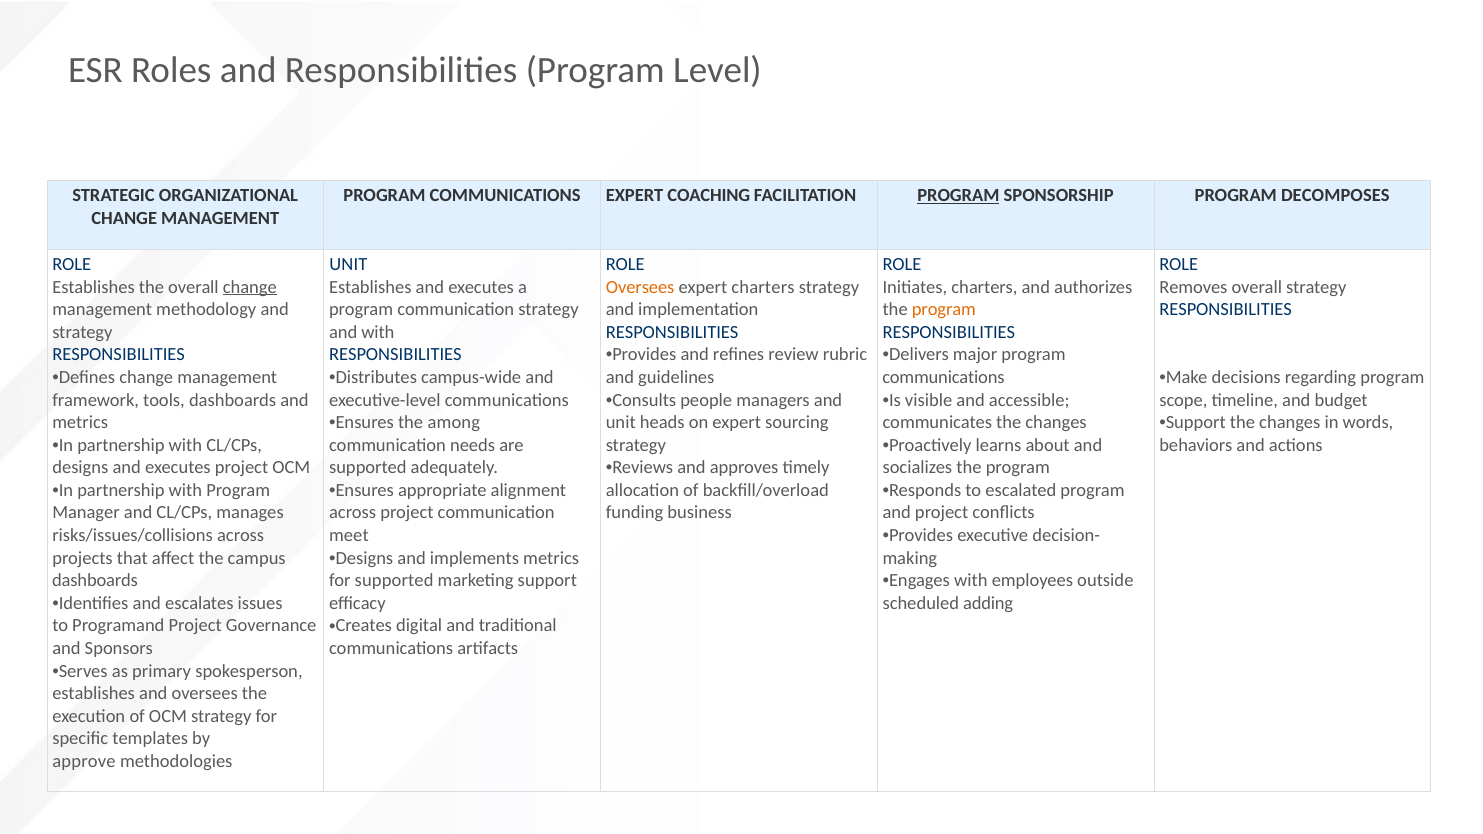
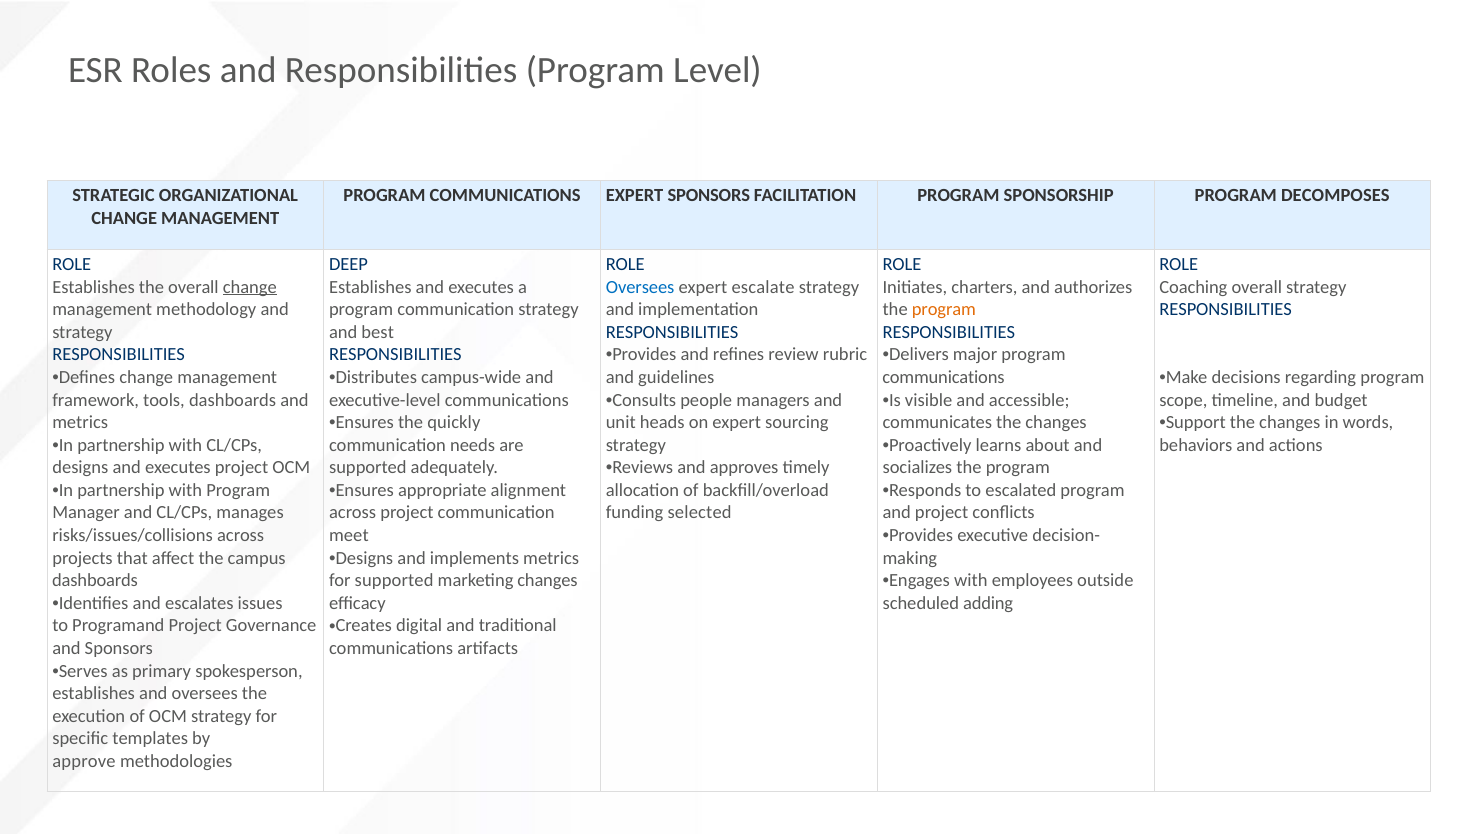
EXPERT COACHING: COACHING -> SPONSORS
PROGRAM at (958, 196) underline: present -> none
UNIT at (348, 264): UNIT -> DEEP
Oversees at (640, 287) colour: orange -> blue
expert charters: charters -> escalate
Removes: Removes -> Coaching
and with: with -> best
among: among -> quickly
business: business -> selected
marketing support: support -> changes
